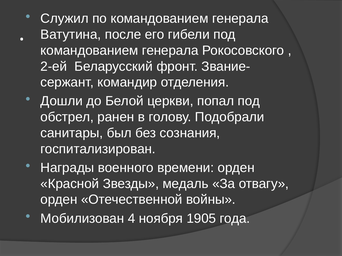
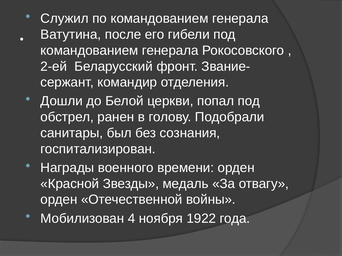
1905: 1905 -> 1922
